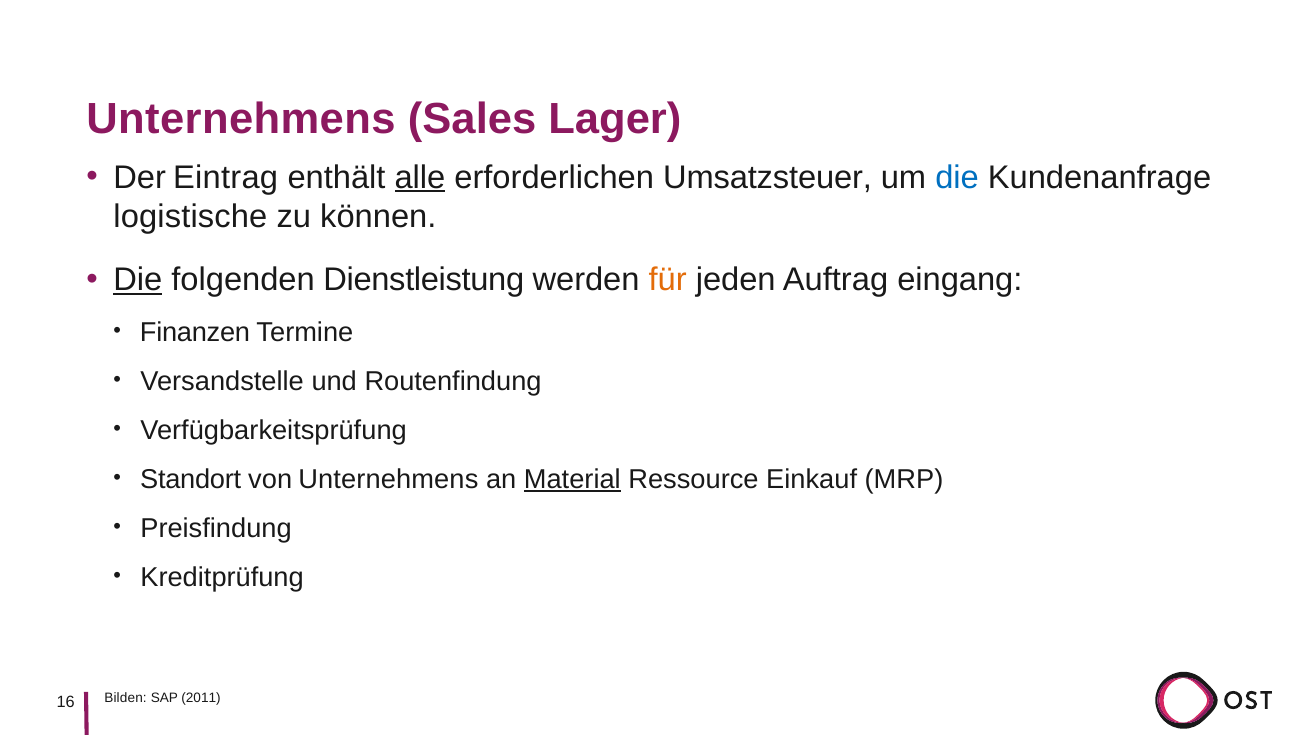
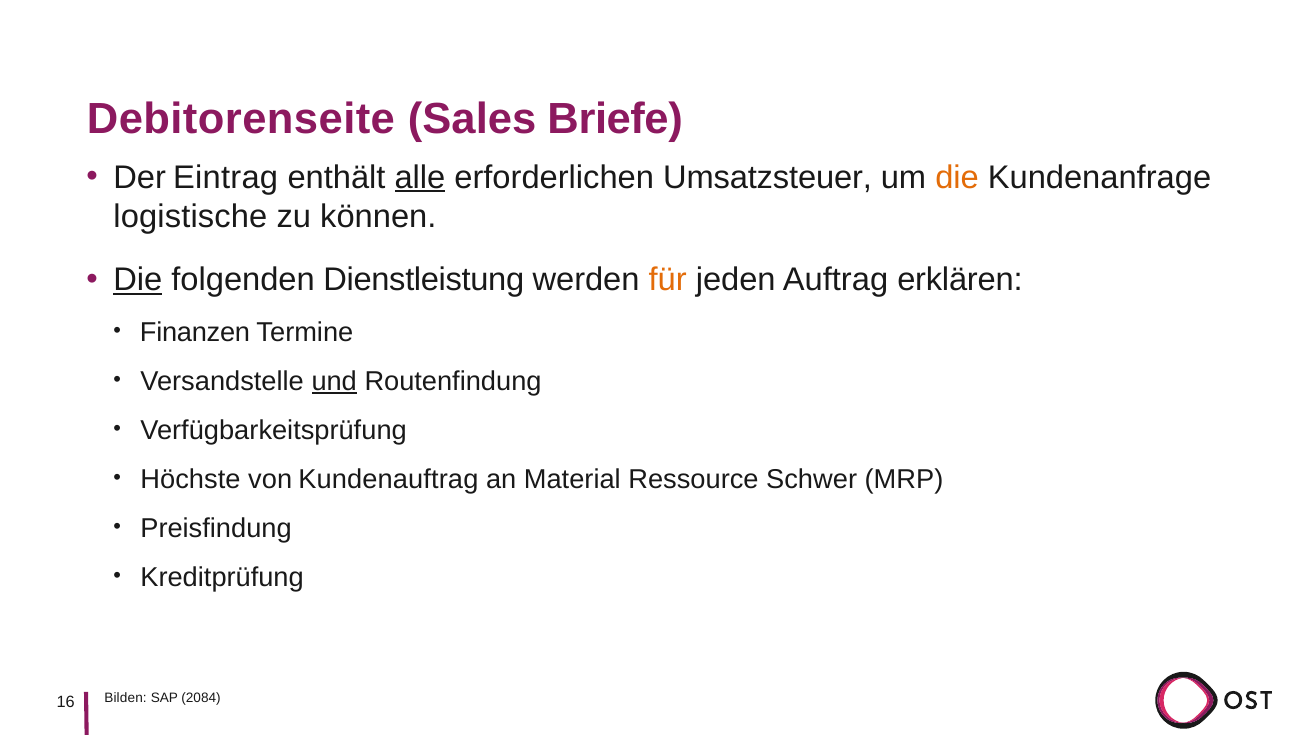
Unternehmens at (241, 119): Unternehmens -> Debitorenseite
Lager: Lager -> Briefe
die at (957, 177) colour: blue -> orange
eingang: eingang -> erklären
und underline: none -> present
Standort: Standort -> Höchste
von Unternehmens: Unternehmens -> Kundenauftrag
Material underline: present -> none
Einkauf: Einkauf -> Schwer
2011: 2011 -> 2084
